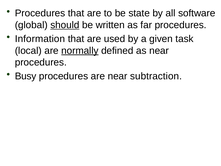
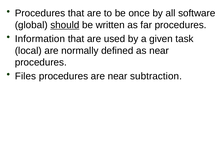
state: state -> once
normally underline: present -> none
Busy: Busy -> Files
